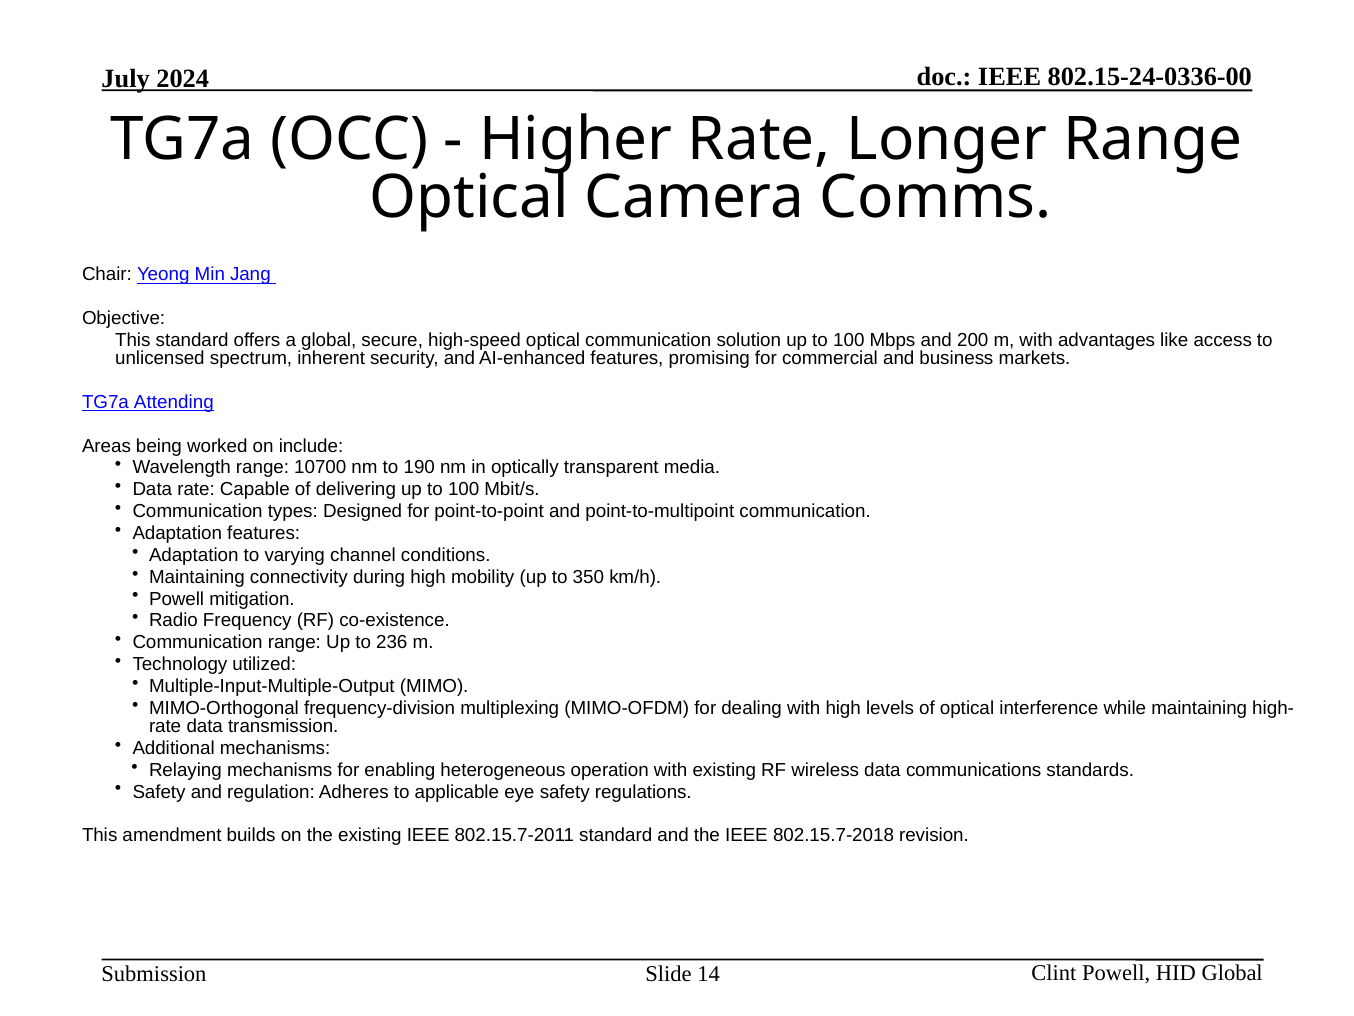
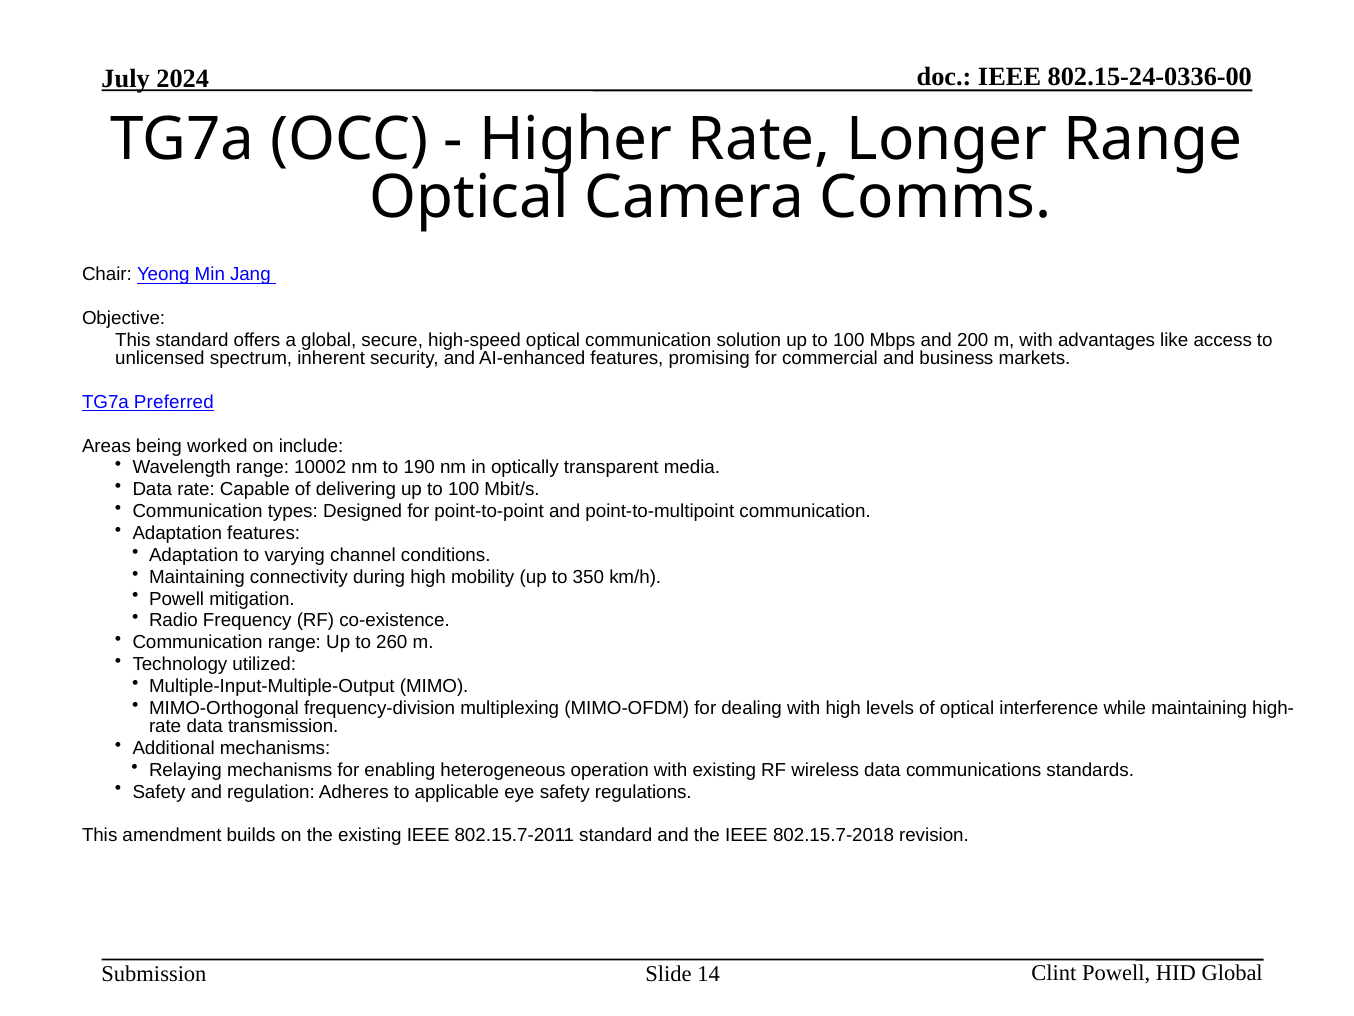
Attending: Attending -> Preferred
10700: 10700 -> 10002
236: 236 -> 260
